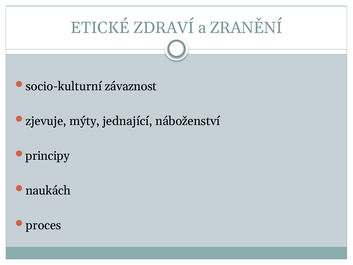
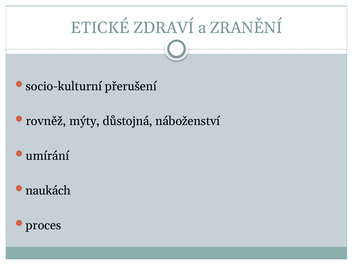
závaznost: závaznost -> přerušení
zjevuje: zjevuje -> rovněž
jednající: jednající -> důstojná
principy: principy -> umírání
